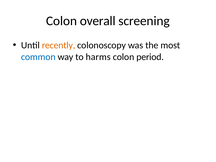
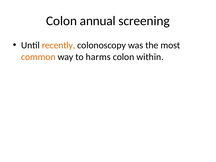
overall: overall -> annual
common colour: blue -> orange
period: period -> within
